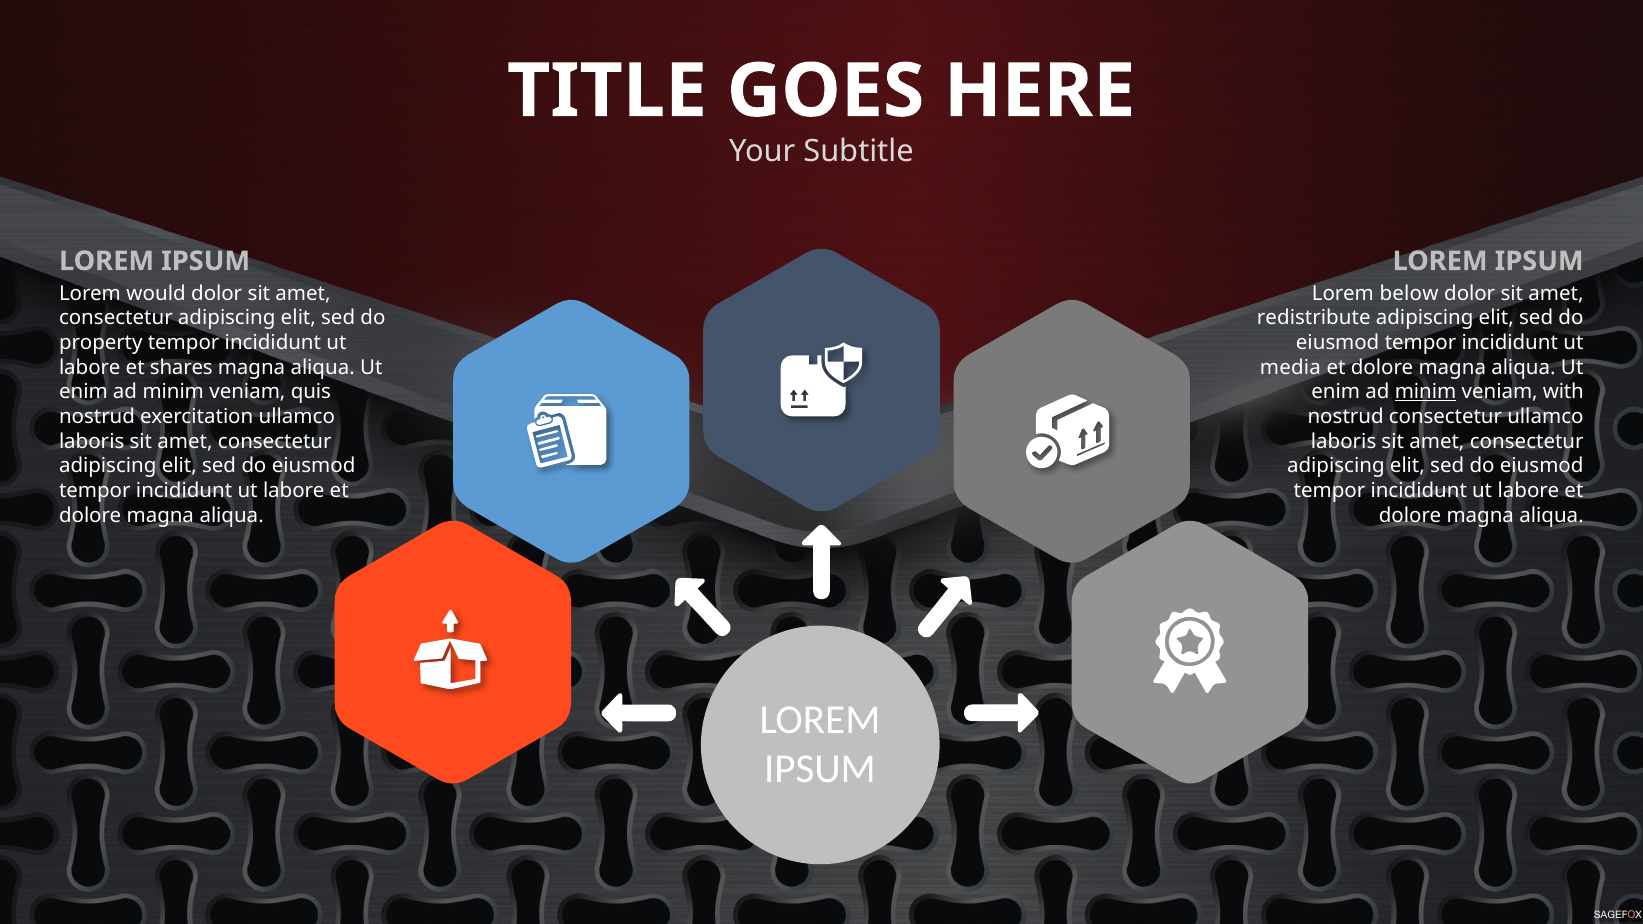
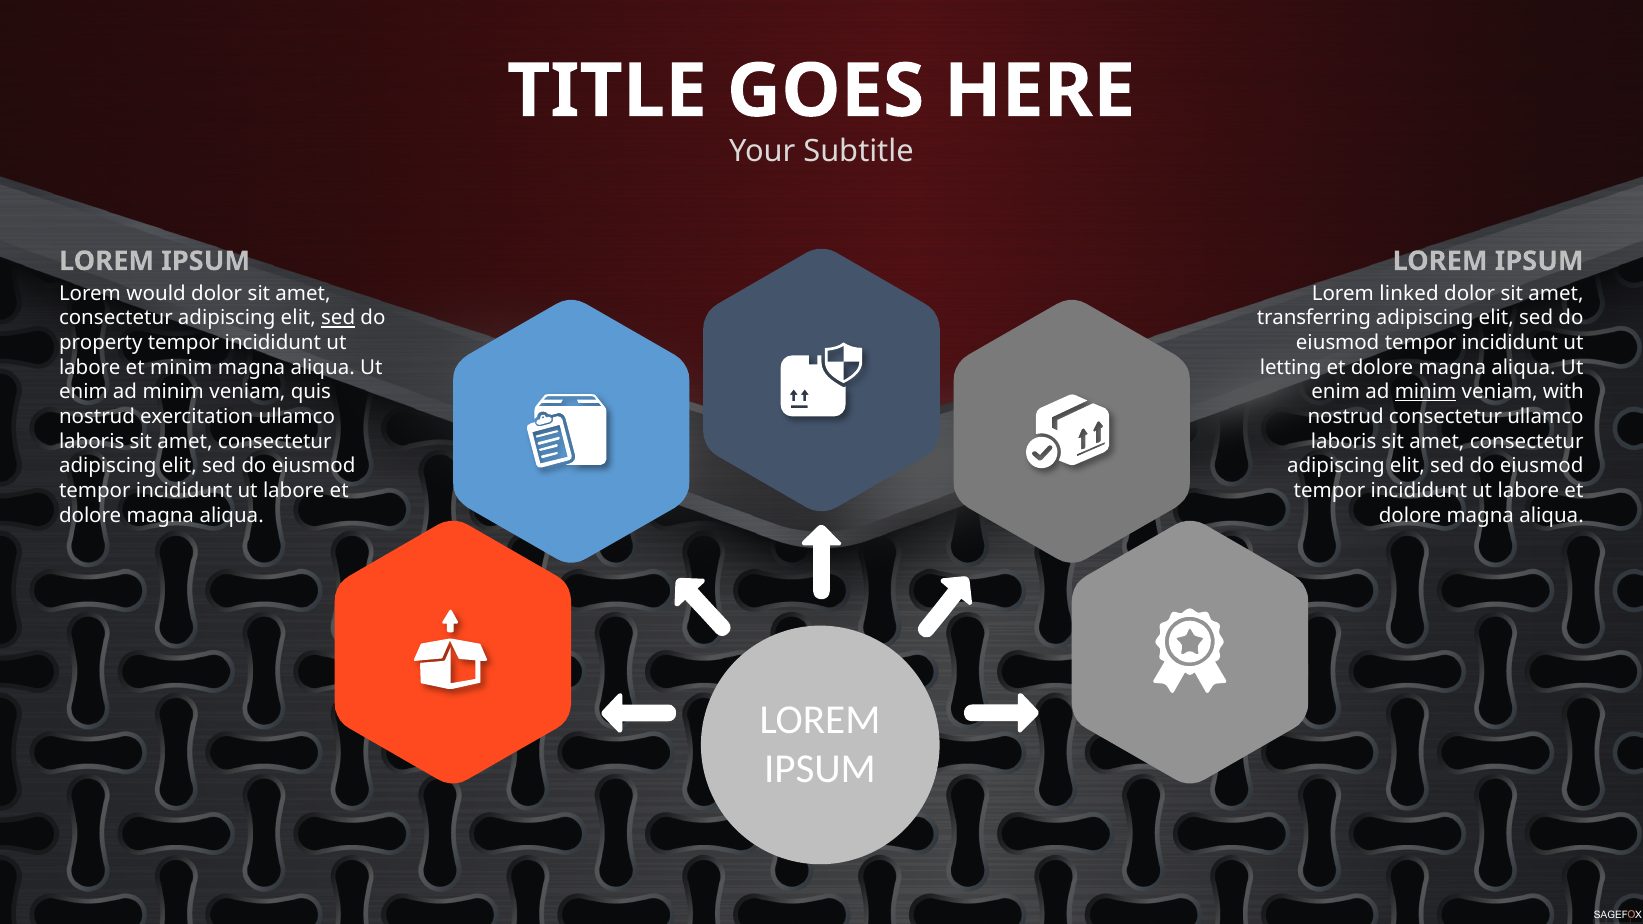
below: below -> linked
sed at (338, 318) underline: none -> present
redistribute: redistribute -> transferring
et shares: shares -> minim
media: media -> letting
